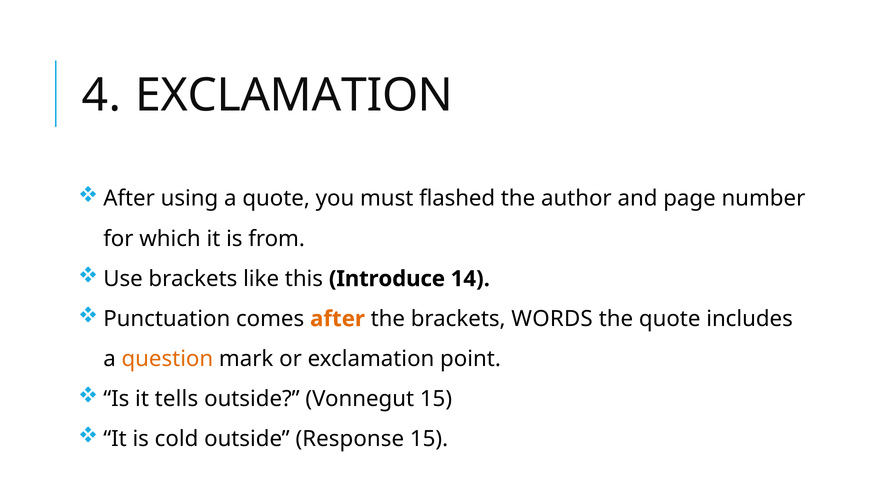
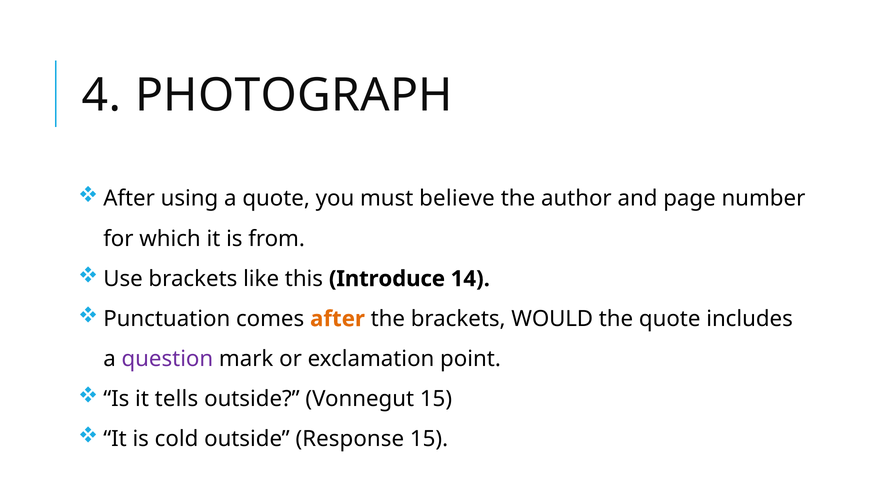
4 EXCLAMATION: EXCLAMATION -> PHOTOGRAPH
flashed: flashed -> believe
WORDS: WORDS -> WOULD
question colour: orange -> purple
